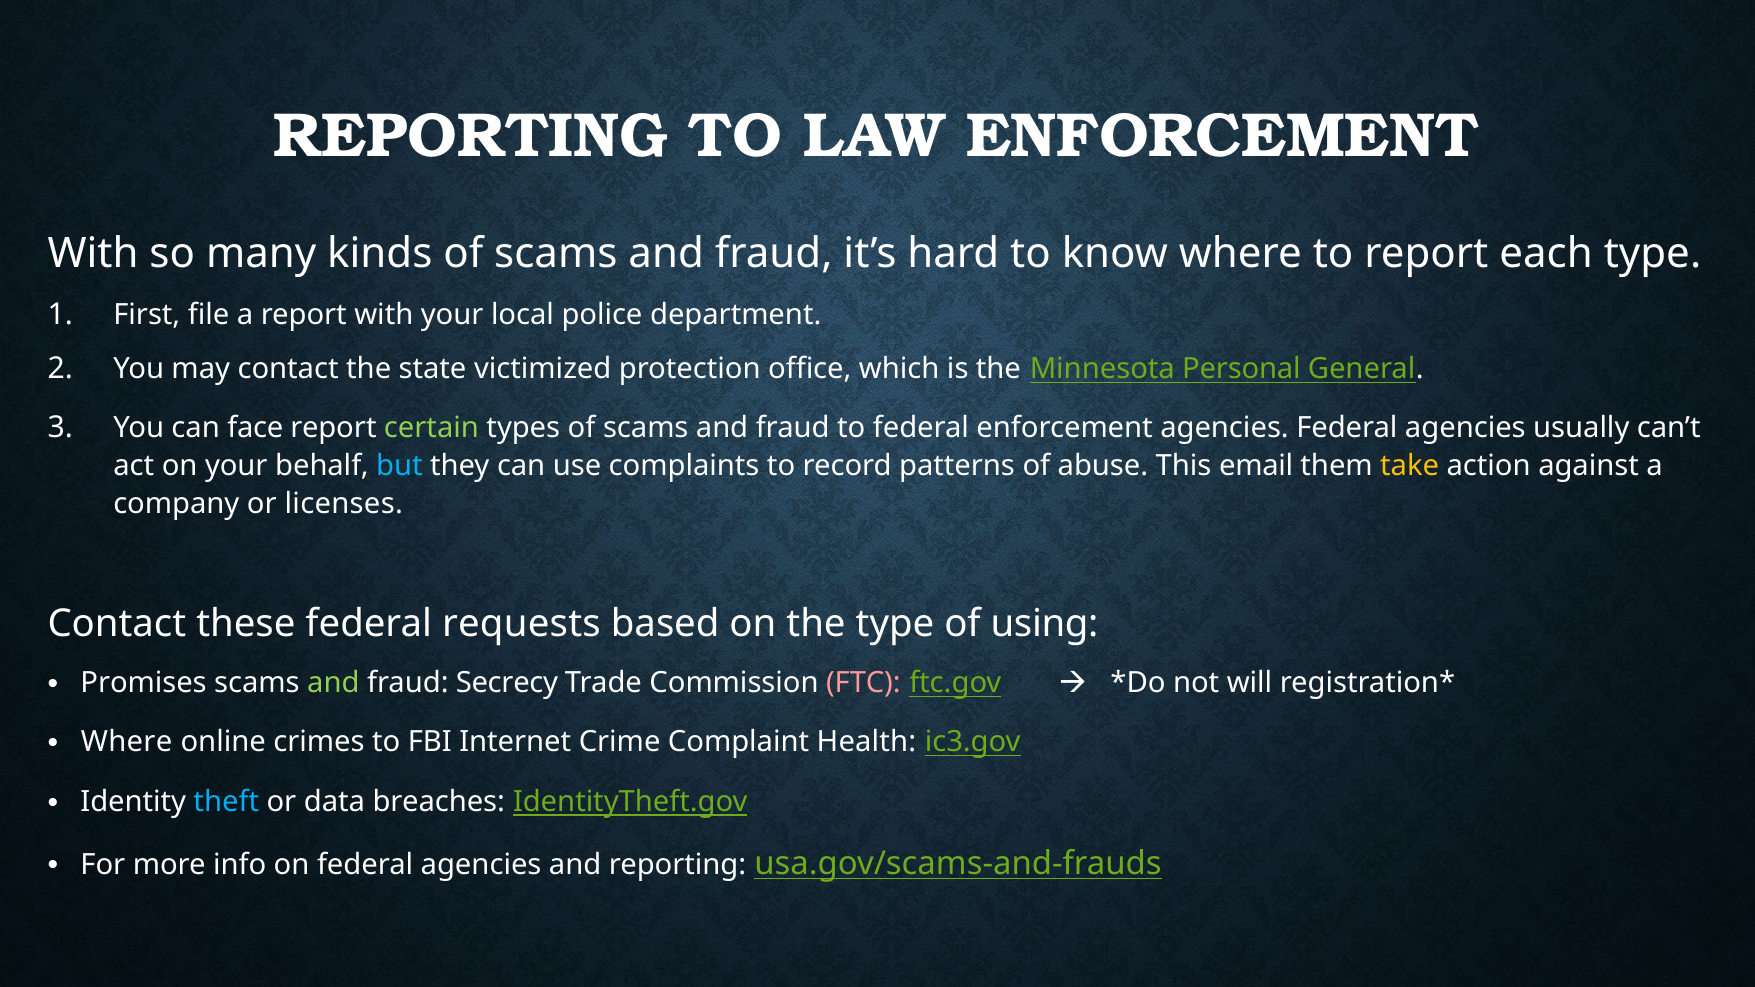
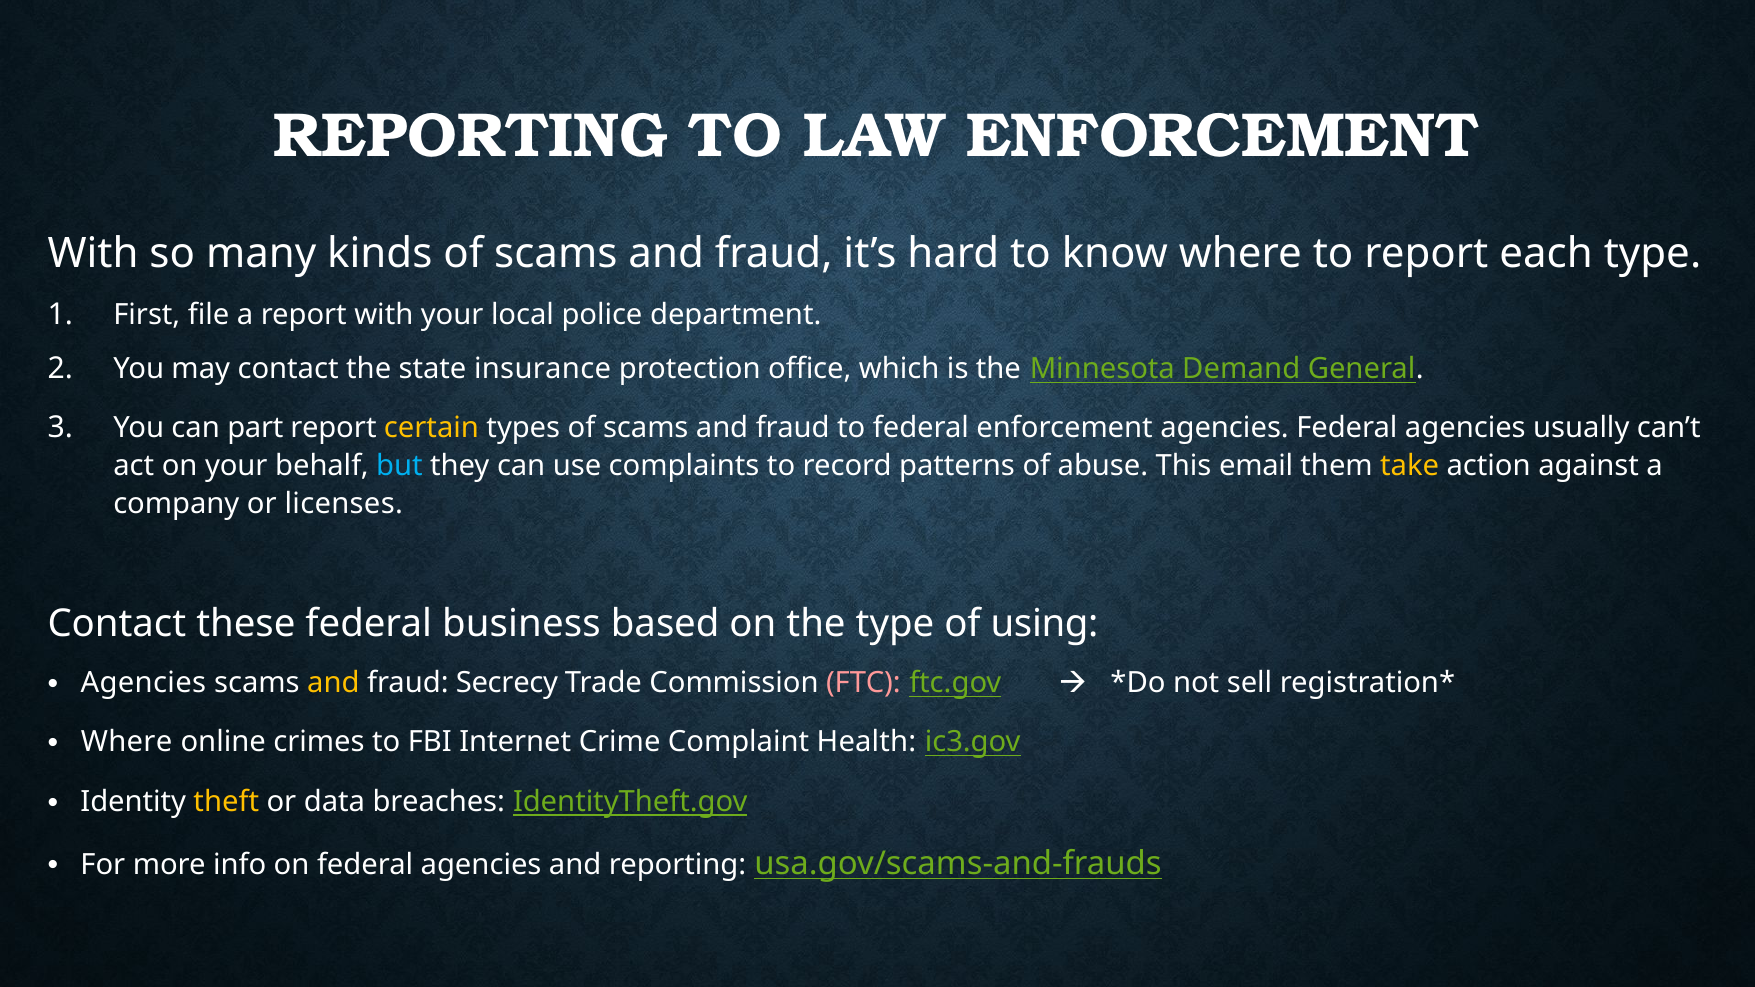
victimized: victimized -> insurance
Personal: Personal -> Demand
face: face -> part
certain colour: light green -> yellow
requests: requests -> business
Promises at (144, 683): Promises -> Agencies
and at (333, 683) colour: light green -> yellow
will: will -> sell
theft colour: light blue -> yellow
